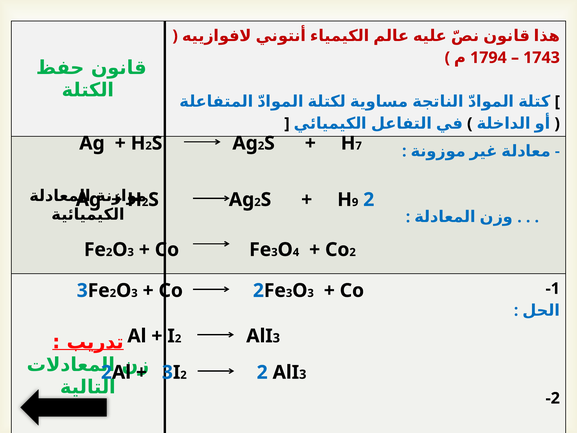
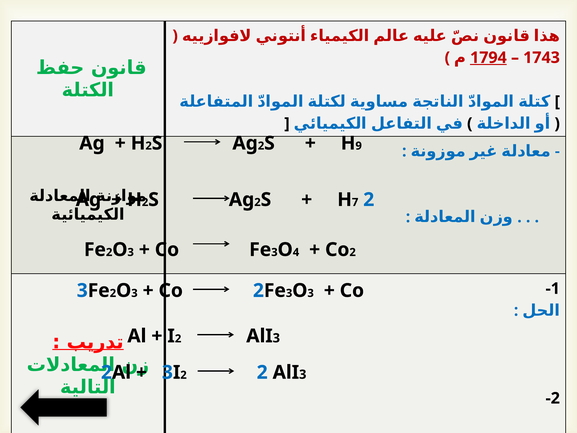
1794 underline: none -> present
7: 7 -> 9
9: 9 -> 7
